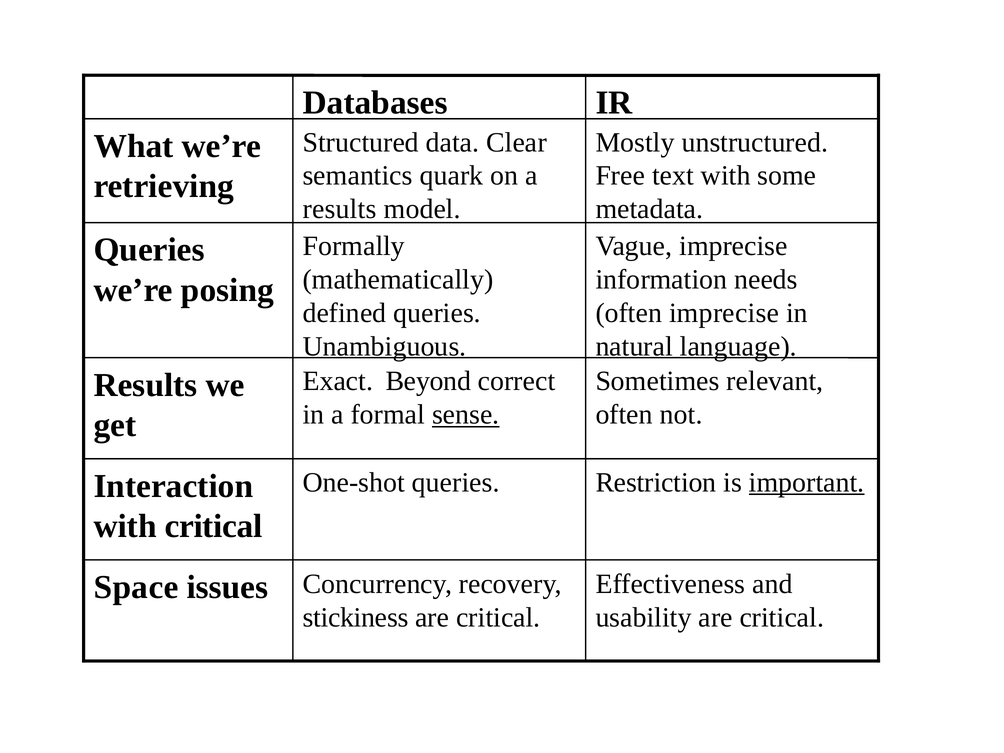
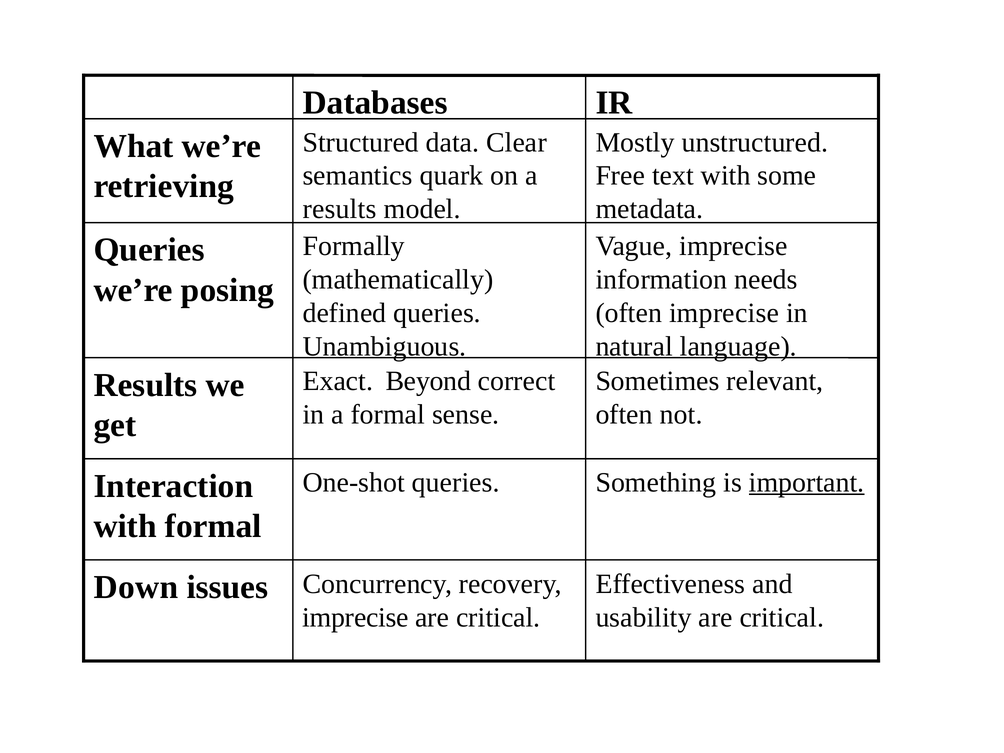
sense underline: present -> none
Restriction: Restriction -> Something
with critical: critical -> formal
Space: Space -> Down
stickiness at (356, 618): stickiness -> imprecise
